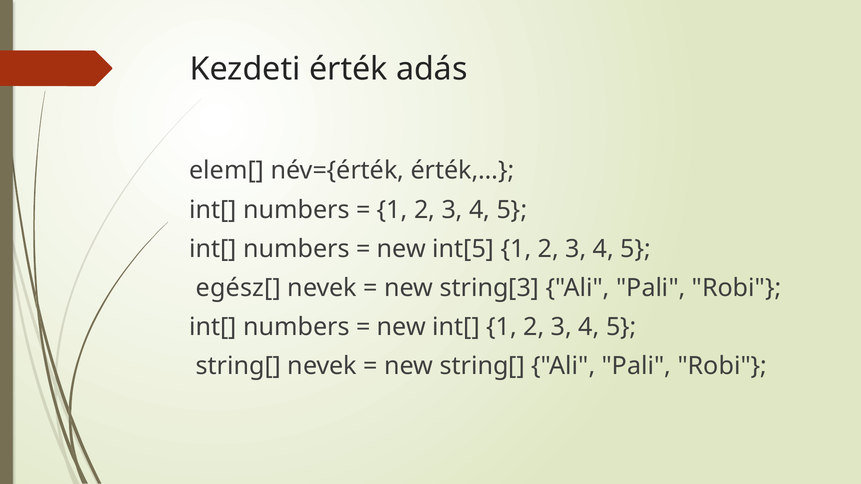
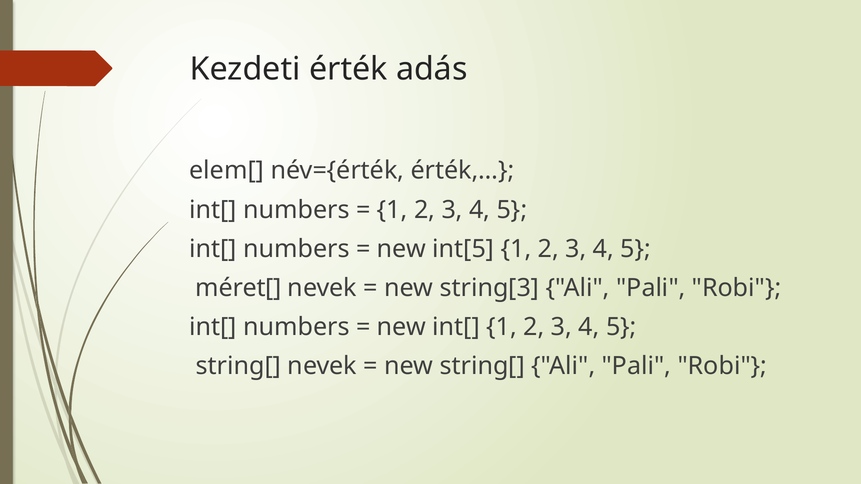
egész[: egész[ -> méret[
